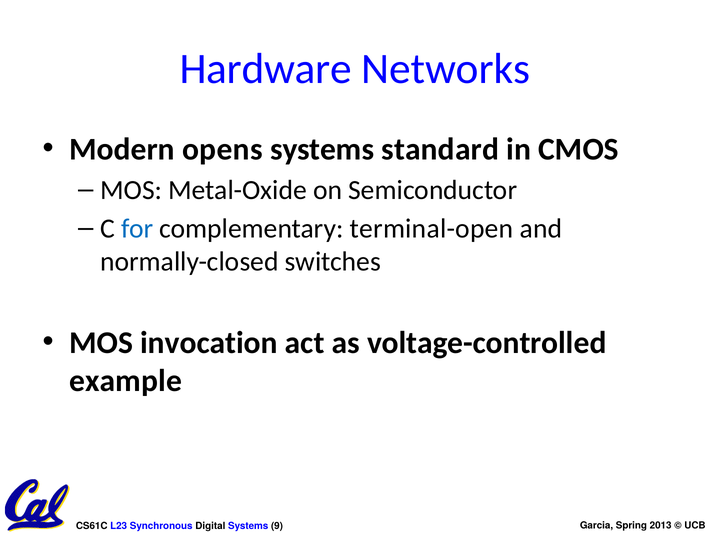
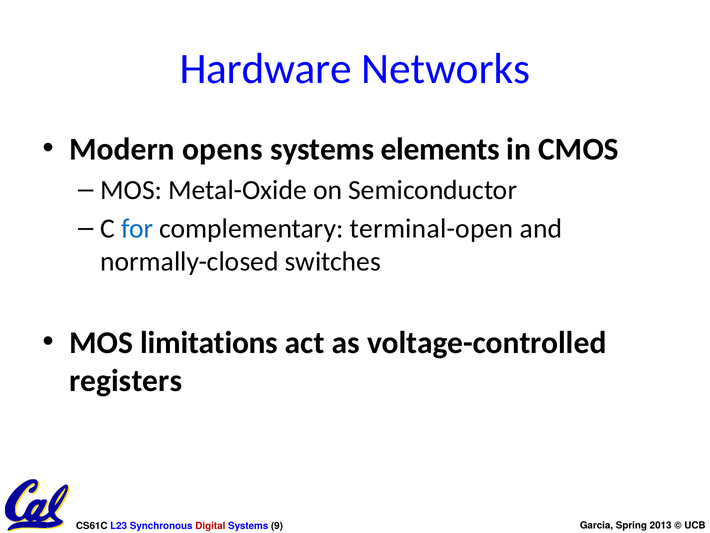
standard: standard -> elements
invocation: invocation -> limitations
example: example -> registers
Digital colour: black -> red
